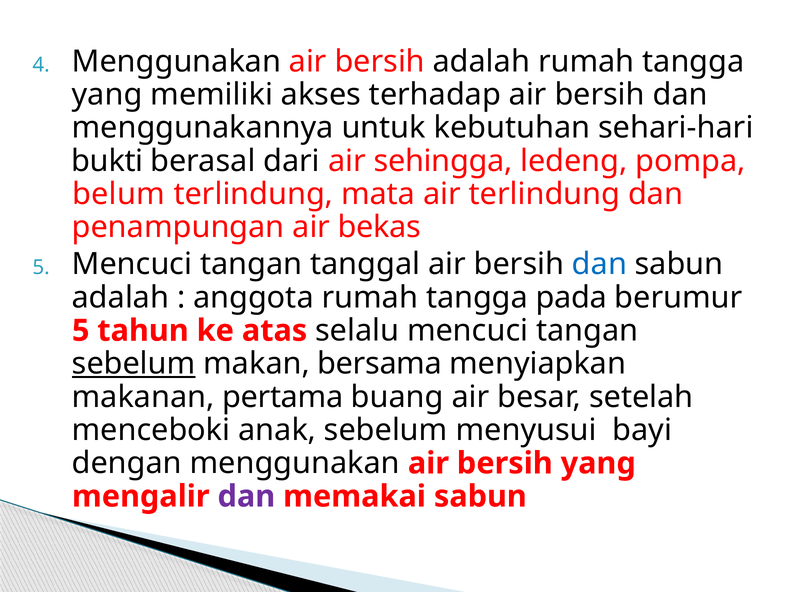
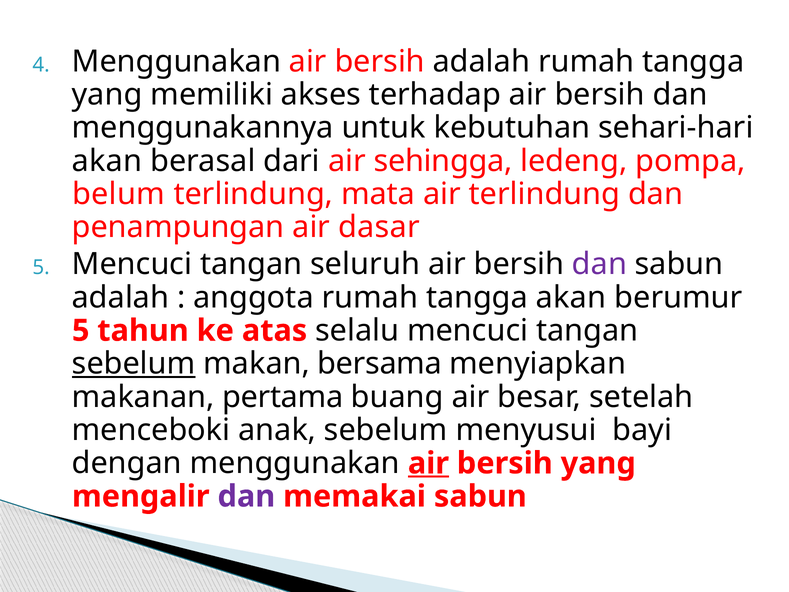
bukti at (107, 161): bukti -> akan
bekas: bekas -> dasar
tanggal: tanggal -> seluruh
dan at (599, 264) colour: blue -> purple
tangga pada: pada -> akan
air at (428, 463) underline: none -> present
